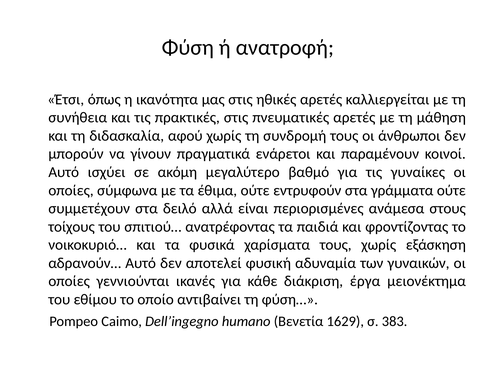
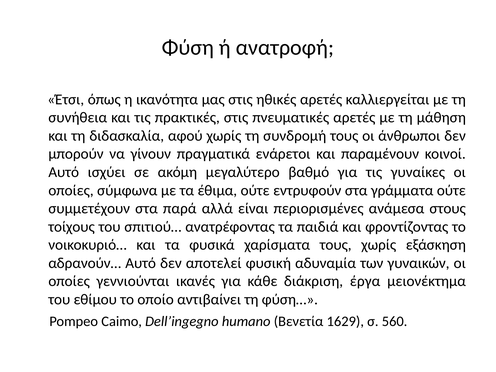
δειλό: δειλό -> παρά
383: 383 -> 560
